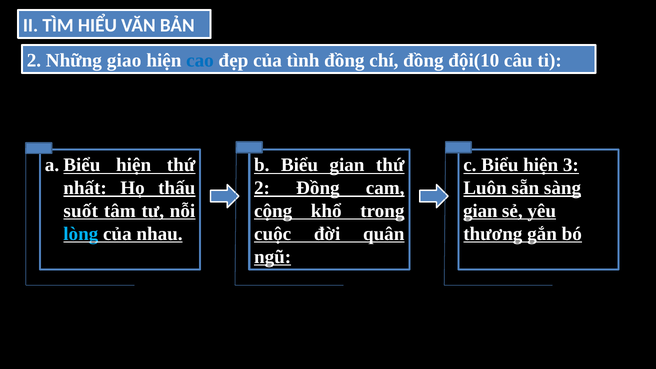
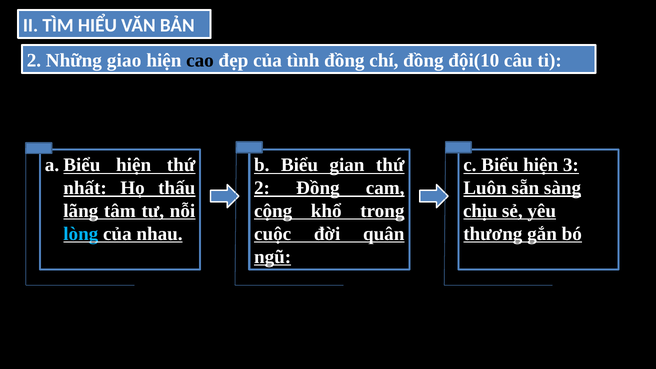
cao colour: blue -> black
suốt: suốt -> lãng
gian at (480, 211): gian -> chịu
